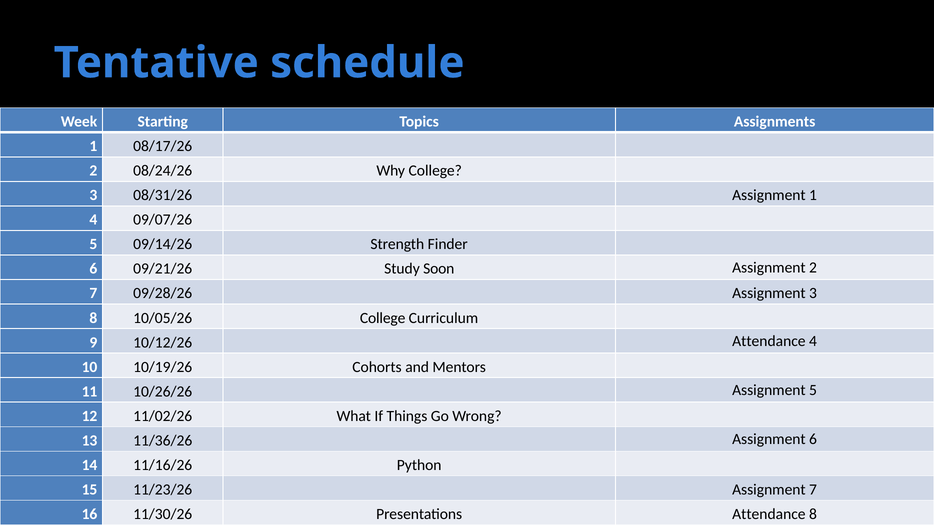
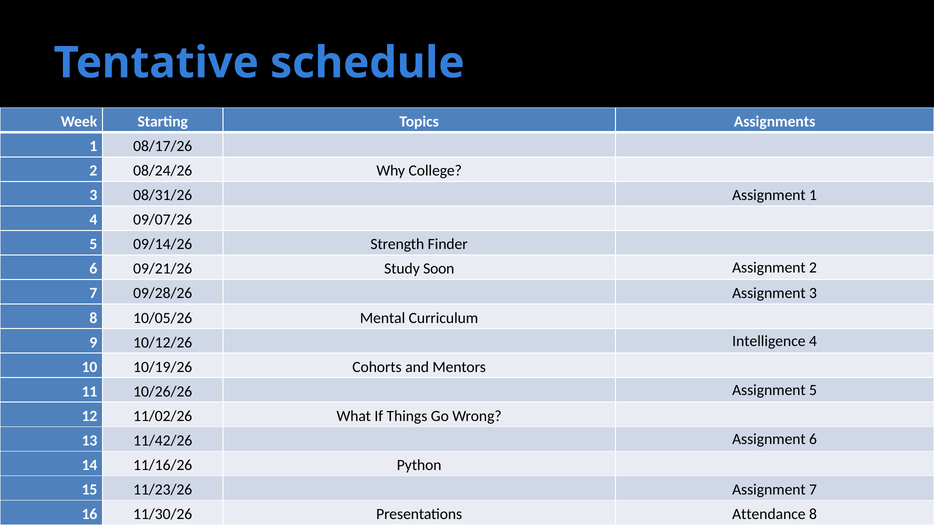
10/05/26 College: College -> Mental
10/12/26 Attendance: Attendance -> Intelligence
11/36/26: 11/36/26 -> 11/42/26
